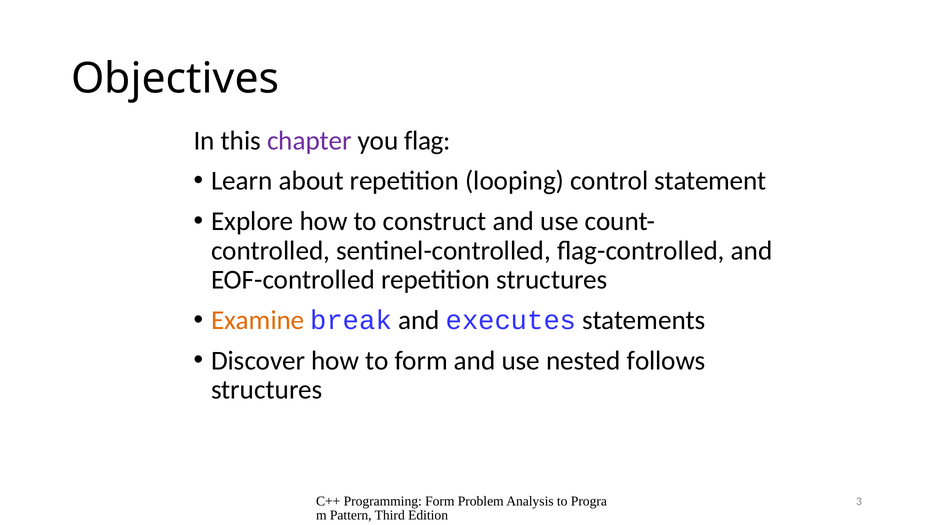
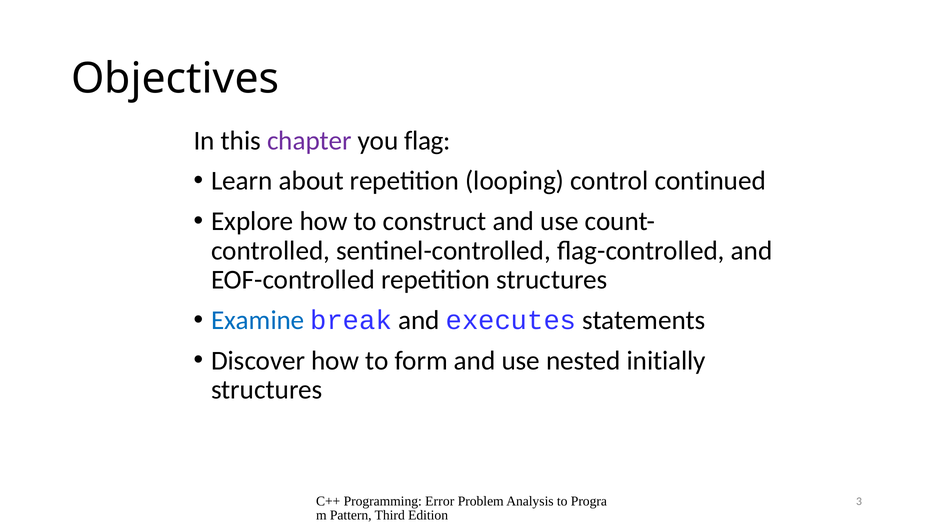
statement: statement -> continued
Examine colour: orange -> blue
follows: follows -> initially
Programming Form: Form -> Error
